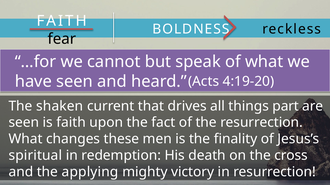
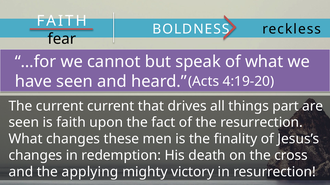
The shaken: shaken -> current
spiritual at (35, 156): spiritual -> changes
